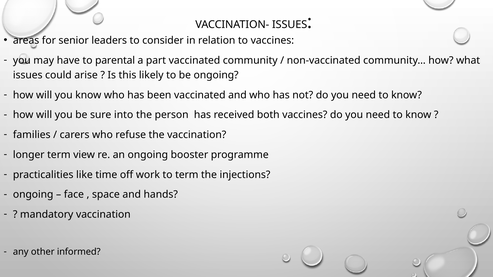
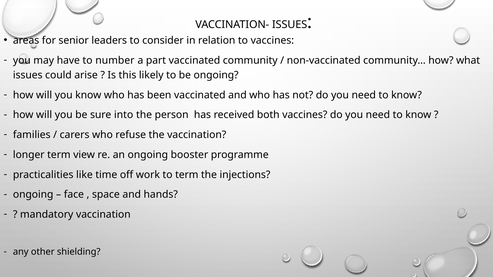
parental: parental -> number
informed: informed -> shielding
